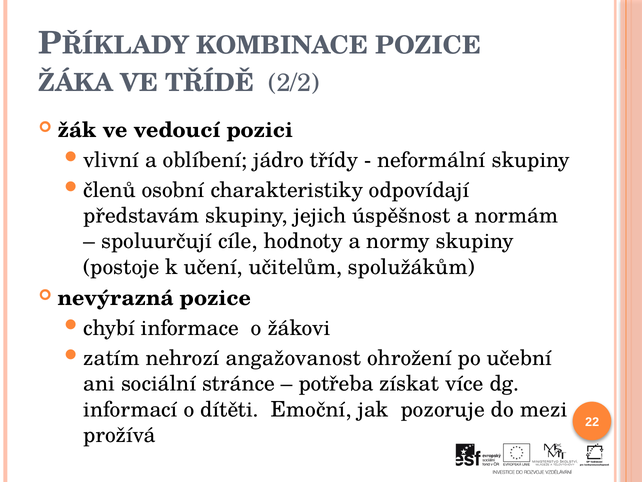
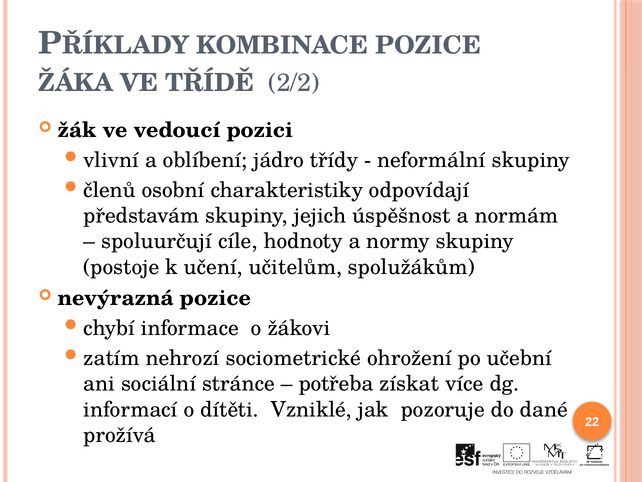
angažovanost: angažovanost -> sociometrické
Emoční: Emoční -> Vzniklé
mezi: mezi -> dané
